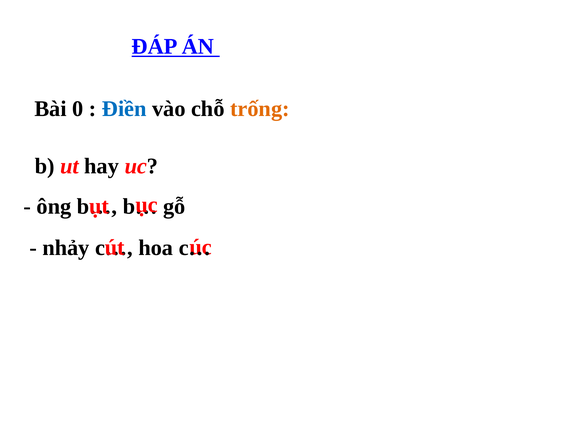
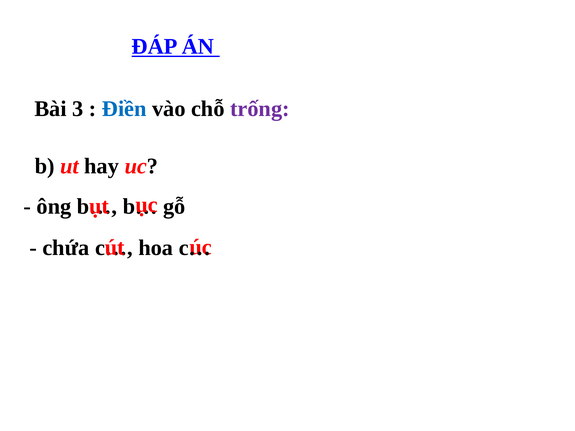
0: 0 -> 3
trống colour: orange -> purple
nhảy: nhảy -> chứa
